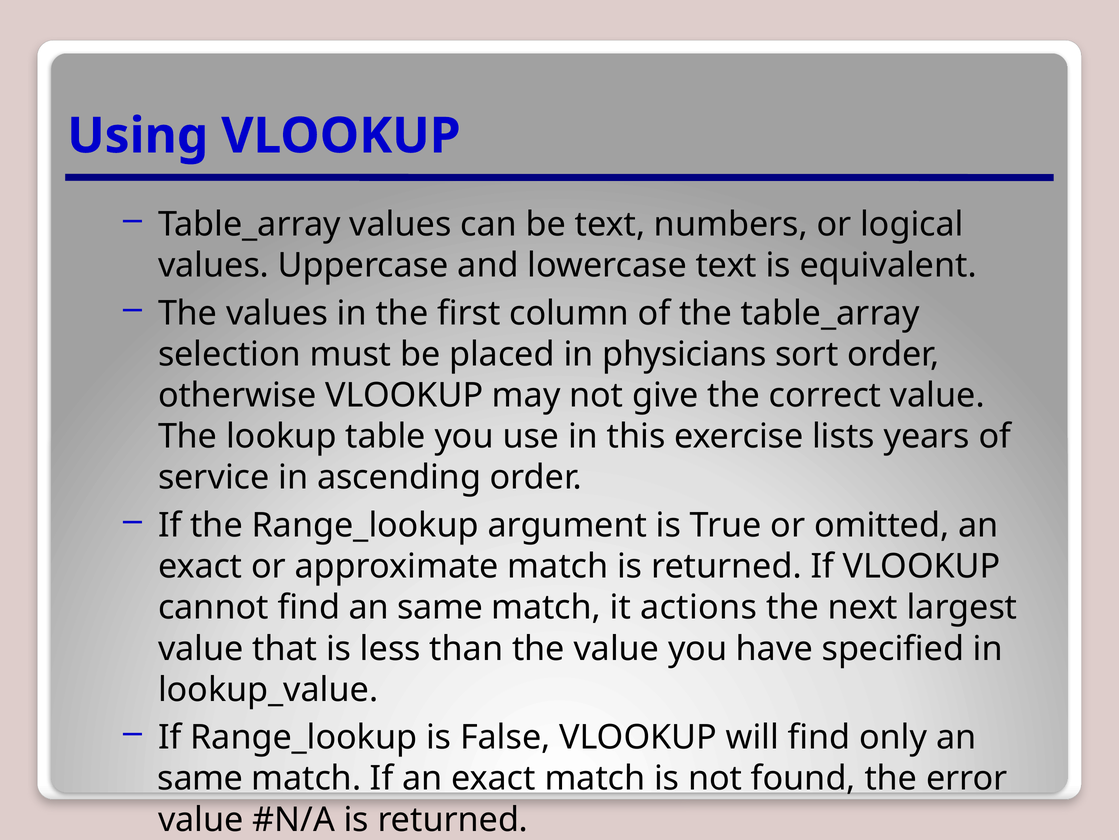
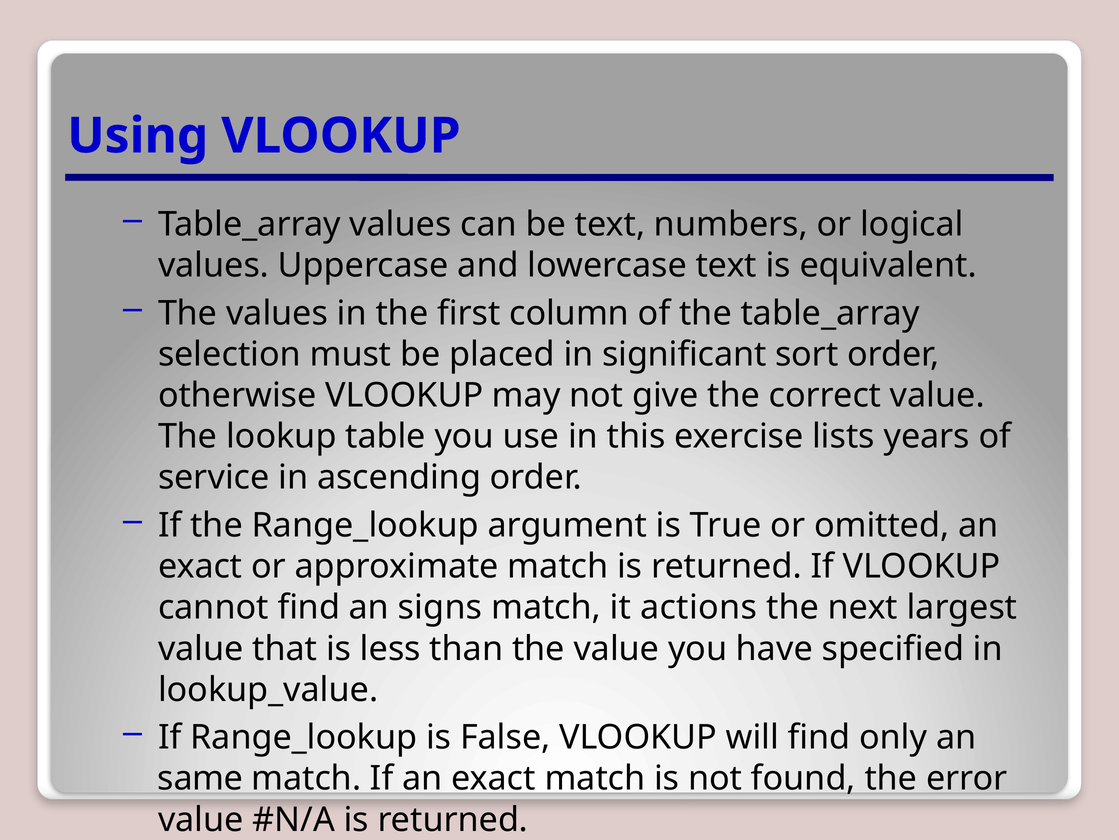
physicians: physicians -> significant
find an same: same -> signs
